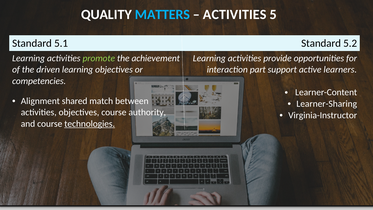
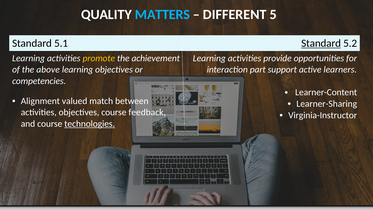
ACTIVITIES at (235, 15): ACTIVITIES -> DIFFERENT
Standard at (321, 43) underline: none -> present
promote colour: light green -> yellow
driven: driven -> above
shared: shared -> valued
authority: authority -> feedback
